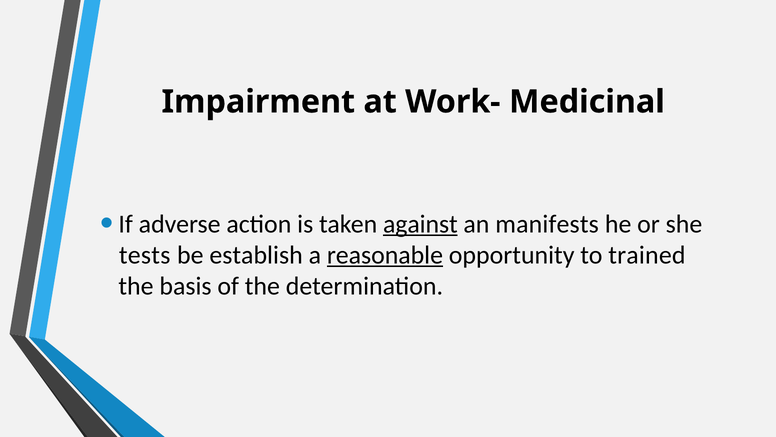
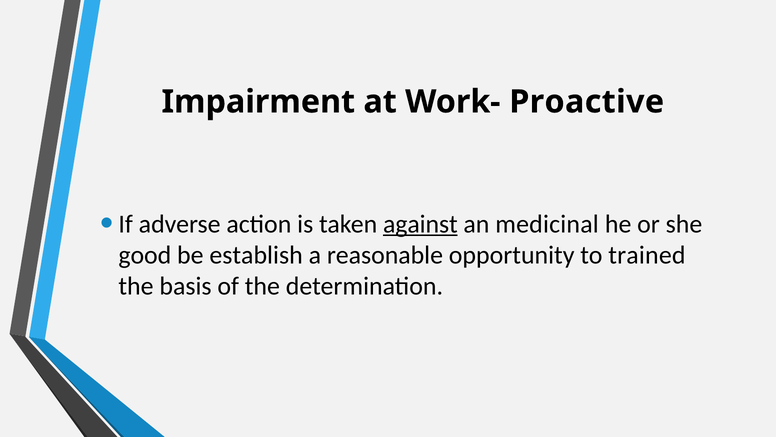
Medicinal: Medicinal -> Proactive
manifests: manifests -> medicinal
tests: tests -> good
reasonable underline: present -> none
